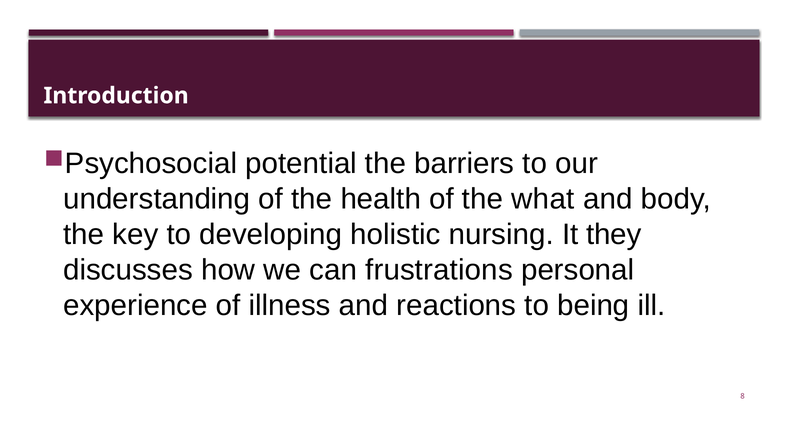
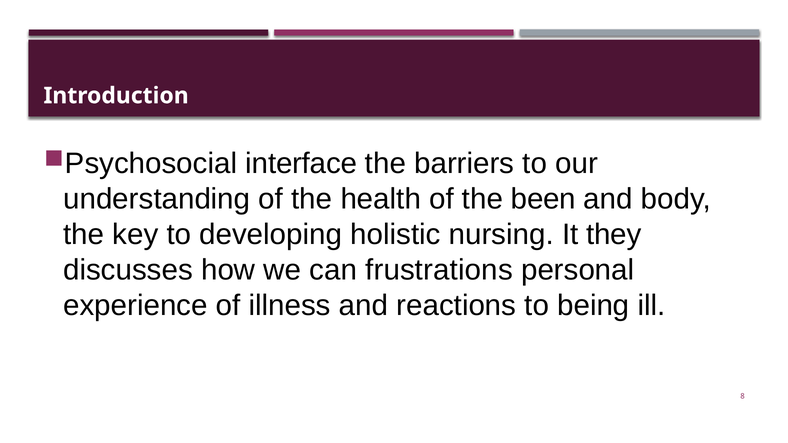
potential: potential -> interface
what: what -> been
